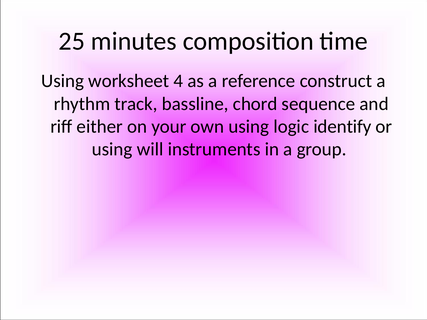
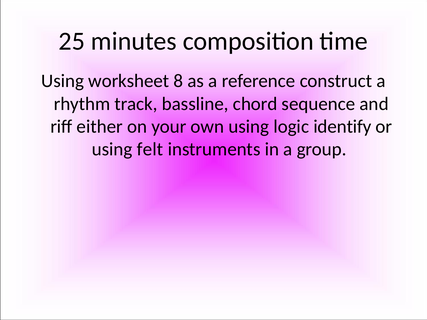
4: 4 -> 8
will: will -> felt
